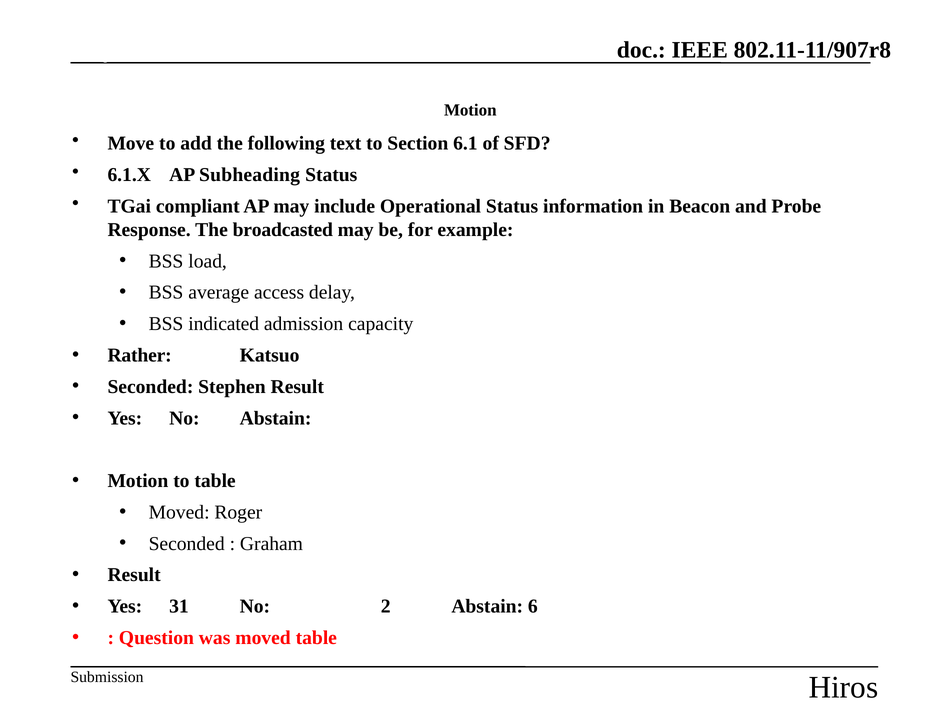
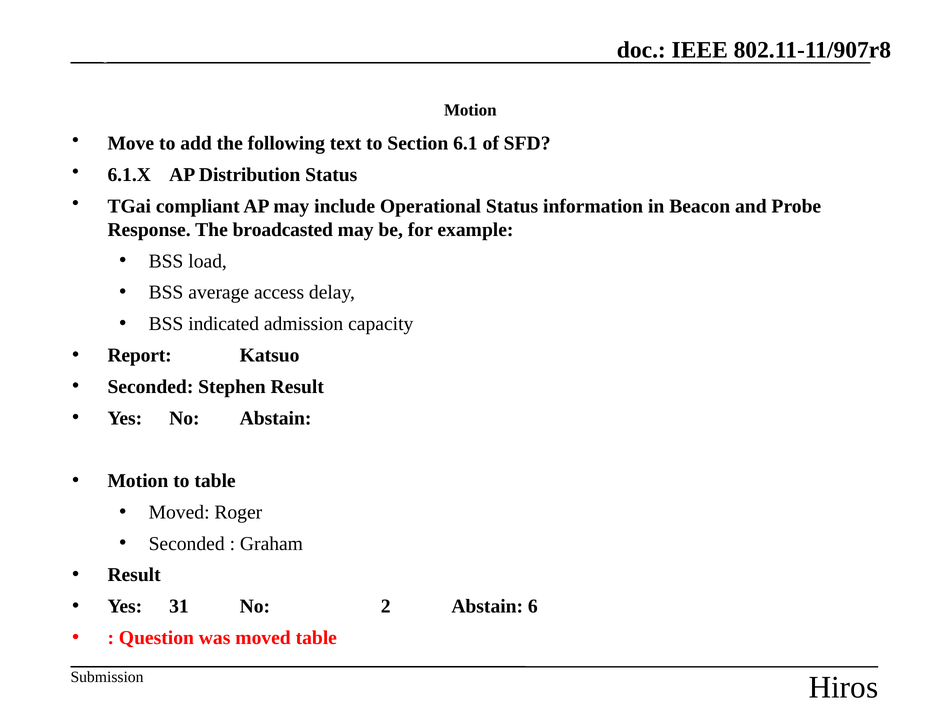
Subheading: Subheading -> Distribution
Rather: Rather -> Report
